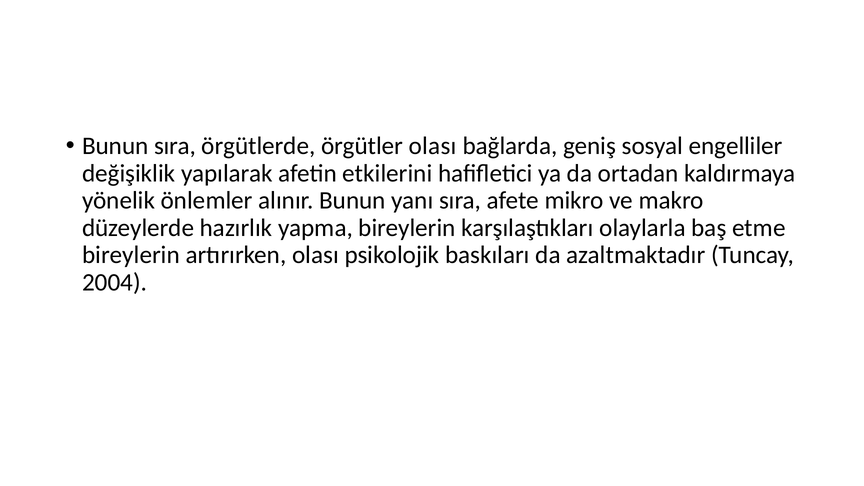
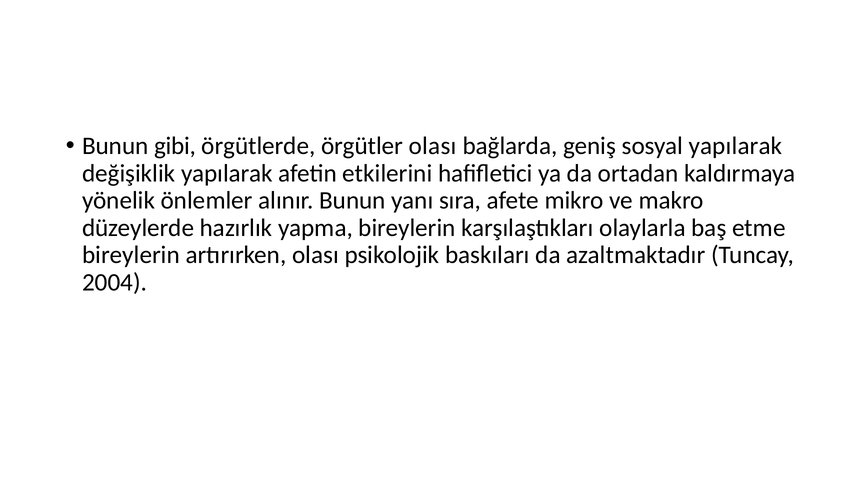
Bunun sıra: sıra -> gibi
sosyal engelliler: engelliler -> yapılarak
